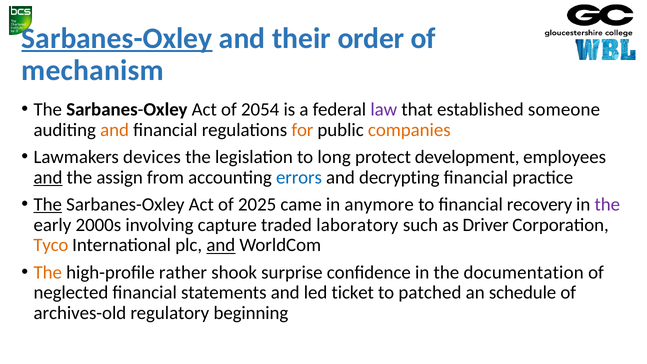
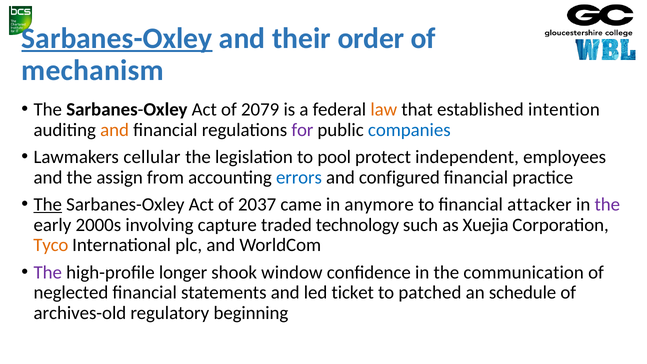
2054: 2054 -> 2079
law colour: purple -> orange
someone: someone -> intention
for colour: orange -> purple
companies colour: orange -> blue
devices: devices -> cellular
long: long -> pool
development: development -> independent
and at (48, 177) underline: present -> none
decrypting: decrypting -> configured
2025: 2025 -> 2037
recovery: recovery -> attacker
laboratory: laboratory -> technology
Driver: Driver -> Xuejia
and at (221, 245) underline: present -> none
The at (48, 272) colour: orange -> purple
rather: rather -> longer
surprise: surprise -> window
documentation: documentation -> communication
